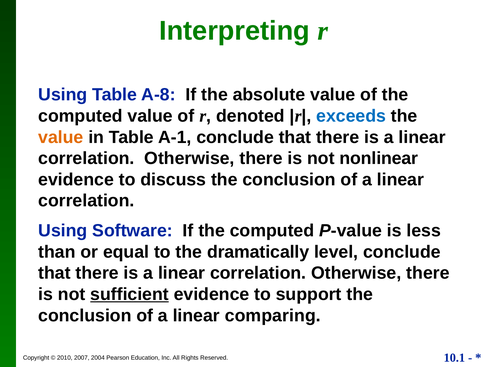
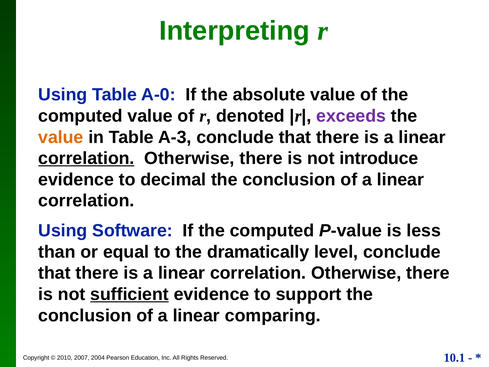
A-8: A-8 -> A-0
exceeds colour: blue -> purple
A-1: A-1 -> A-3
correlation at (86, 158) underline: none -> present
nonlinear: nonlinear -> introduce
discuss: discuss -> decimal
